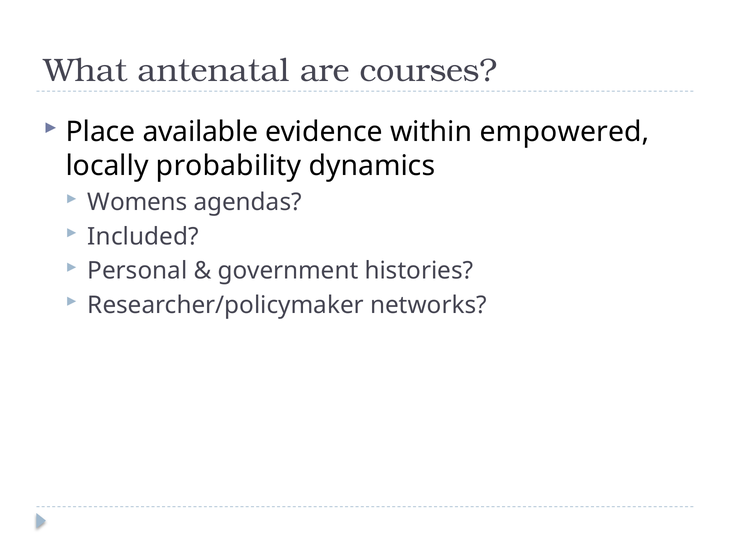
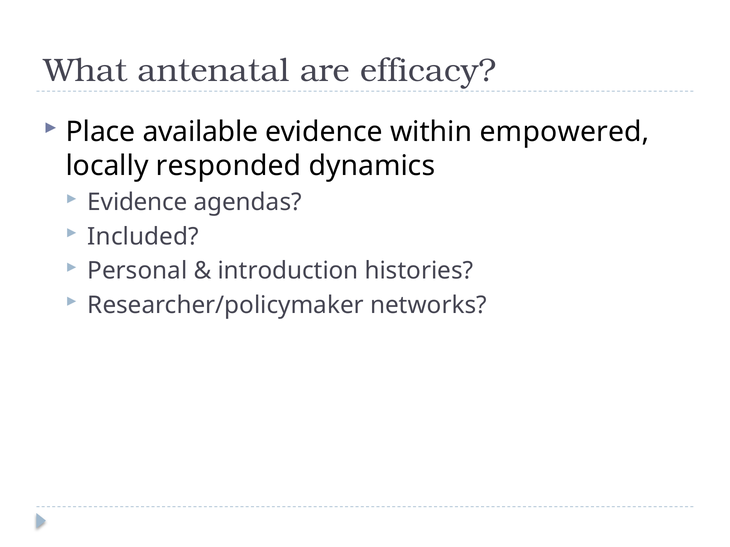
courses: courses -> efficacy
probability: probability -> responded
Womens at (137, 203): Womens -> Evidence
government: government -> introduction
